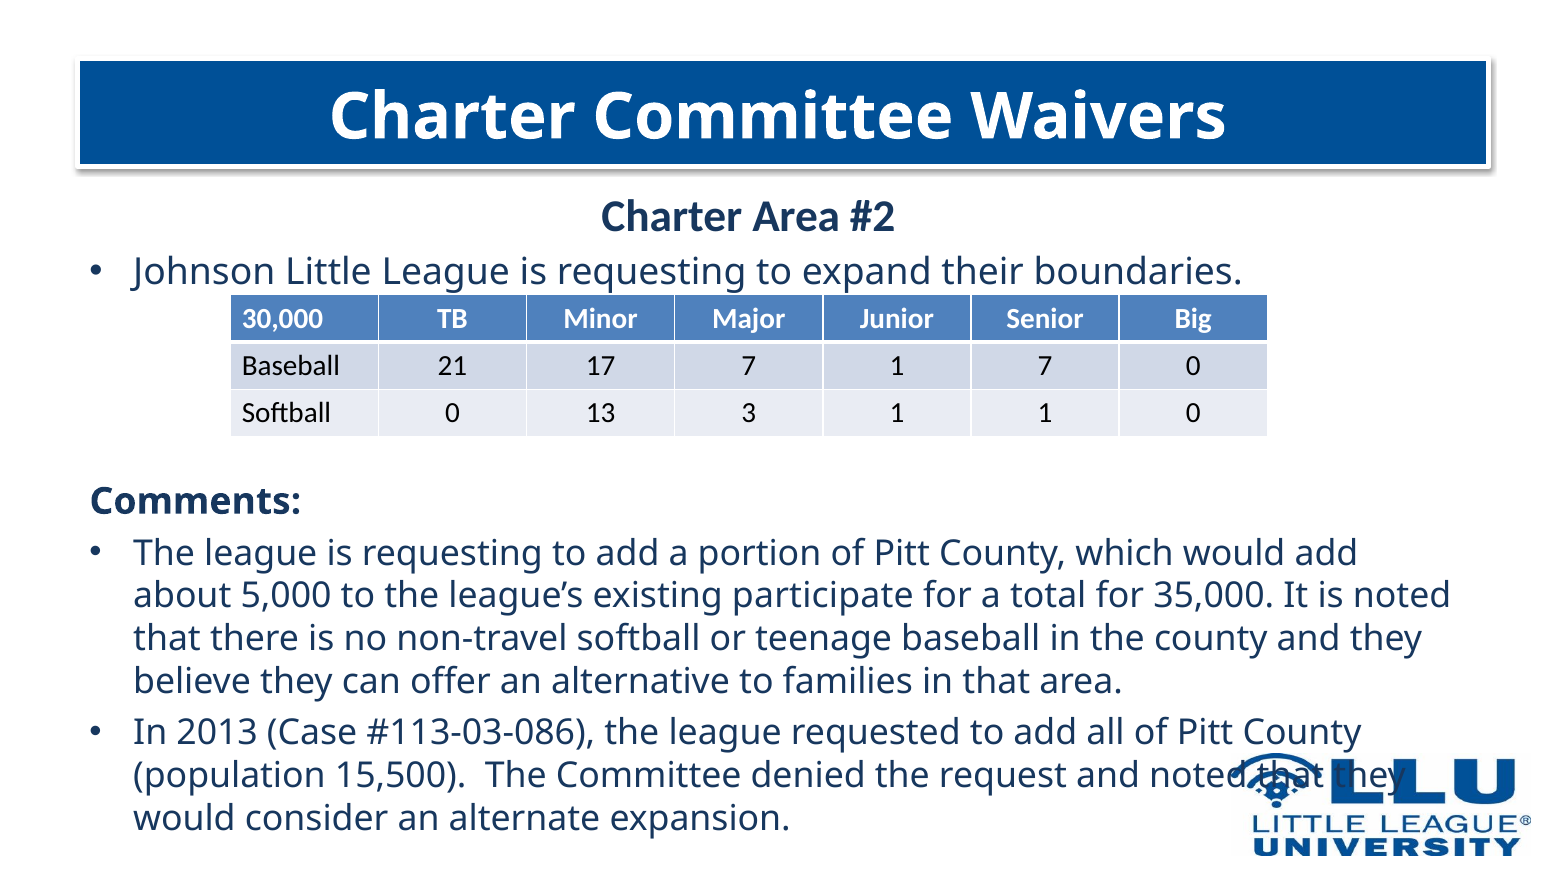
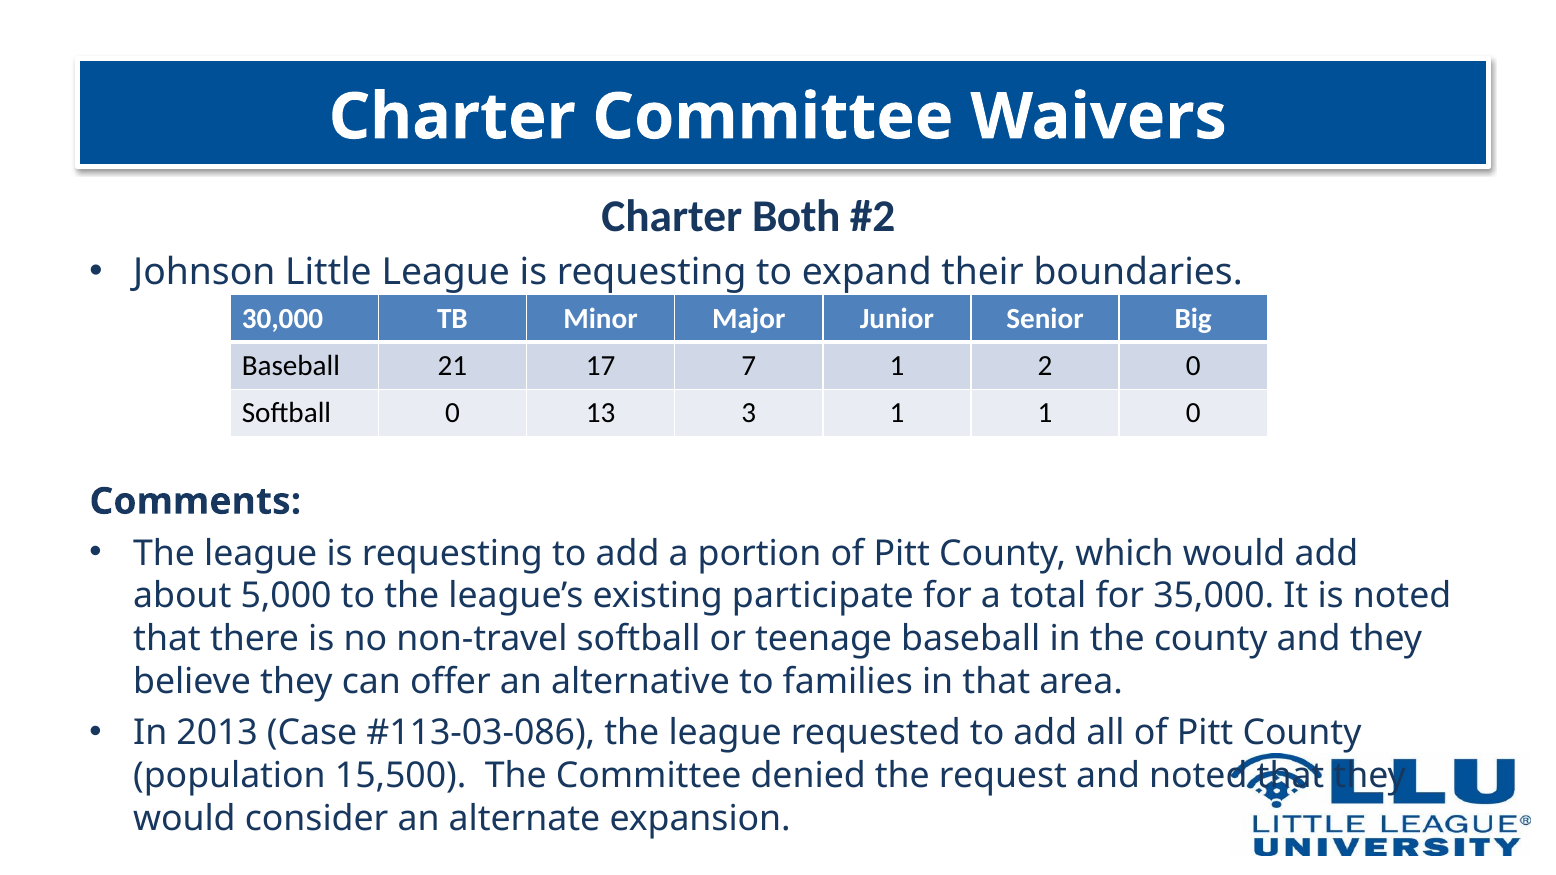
Charter Area: Area -> Both
1 7: 7 -> 2
